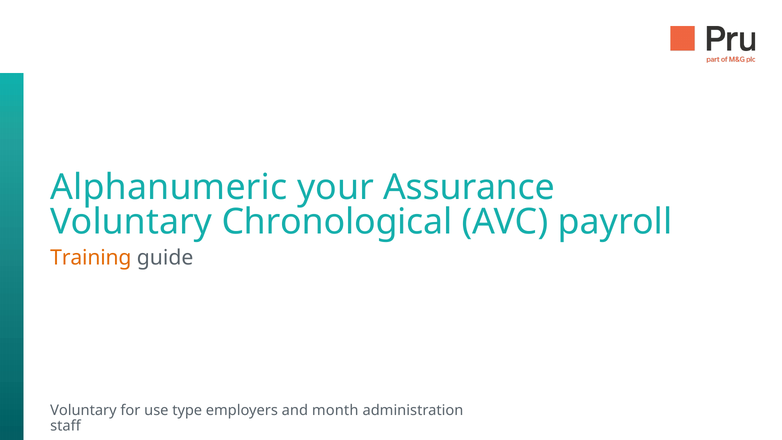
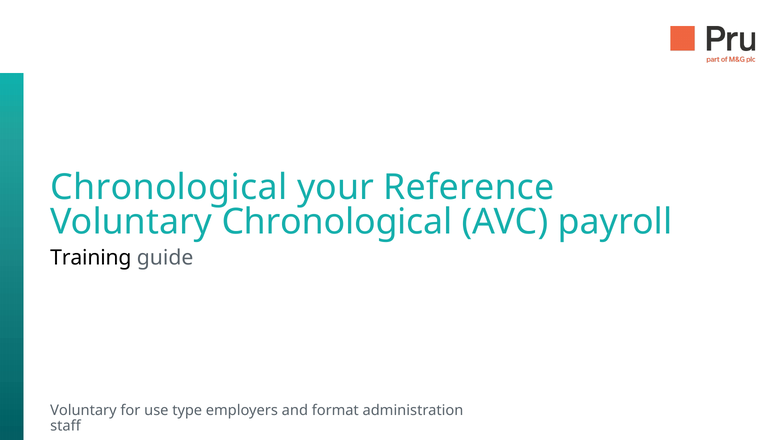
Alphanumeric at (169, 187): Alphanumeric -> Chronological
Assurance: Assurance -> Reference
Training colour: orange -> black
month: month -> format
